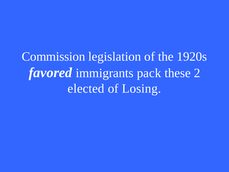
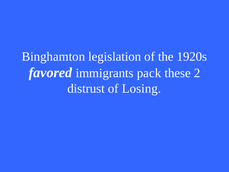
Commission: Commission -> Binghamton
elected: elected -> distrust
